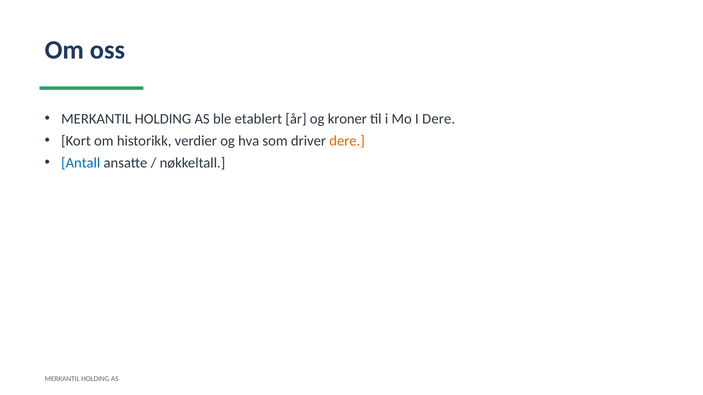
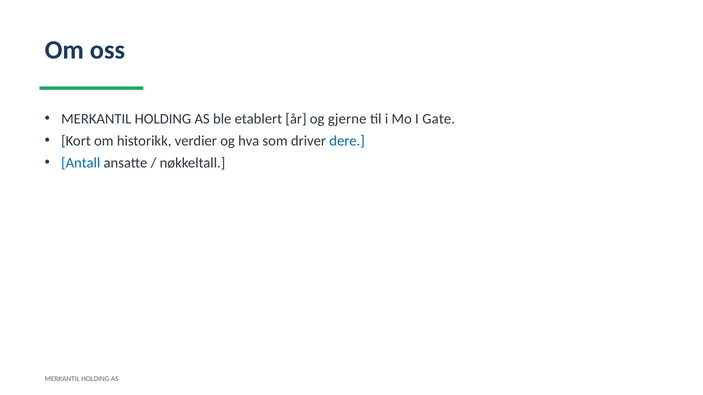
kroner: kroner -> gjerne
I Dere: Dere -> Gate
dere at (347, 141) colour: orange -> blue
